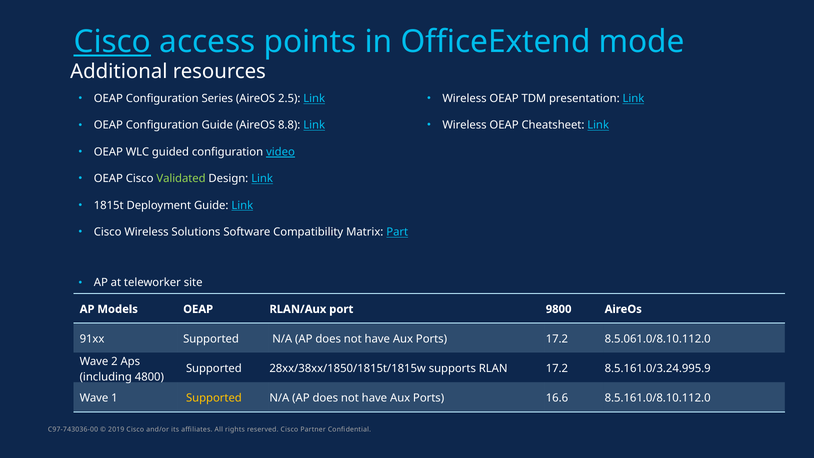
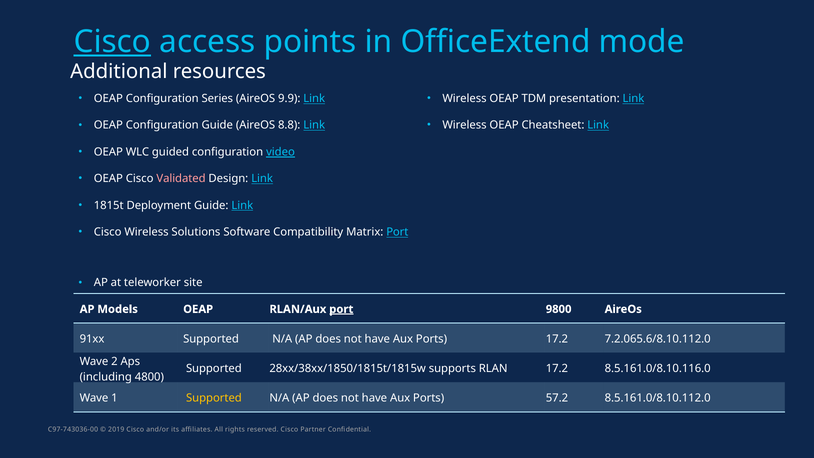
2.5: 2.5 -> 9.9
Validated colour: light green -> pink
Matrix Part: Part -> Port
port at (341, 309) underline: none -> present
8.5.061.0/8.10.112.0: 8.5.061.0/8.10.112.0 -> 7.2.065.6/8.10.112.0
8.5.161.0/3.24.995.9: 8.5.161.0/3.24.995.9 -> 8.5.161.0/8.10.116.0
16.6: 16.6 -> 57.2
